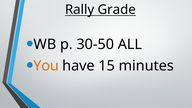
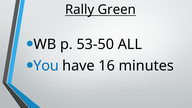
Grade: Grade -> Green
30-50: 30-50 -> 53-50
You colour: orange -> blue
15: 15 -> 16
